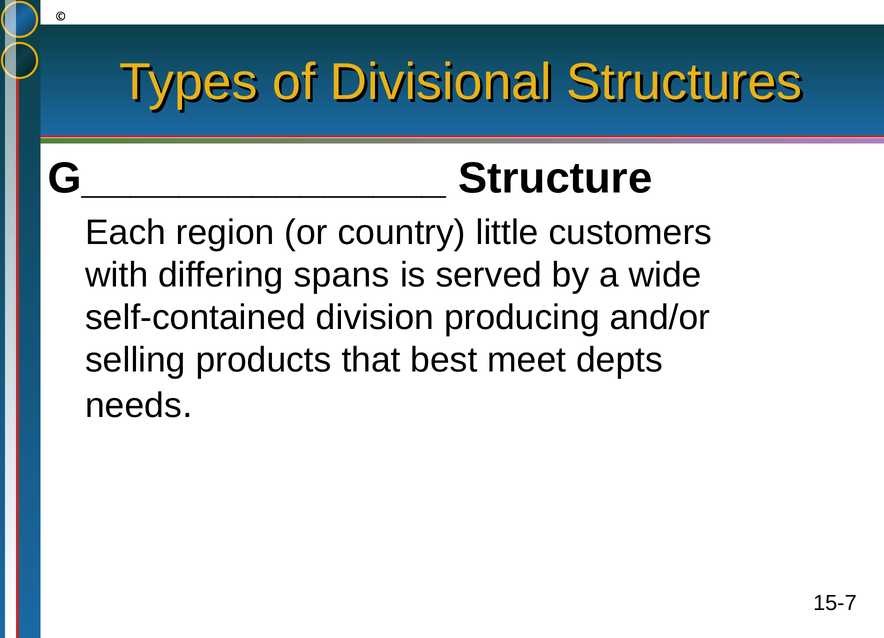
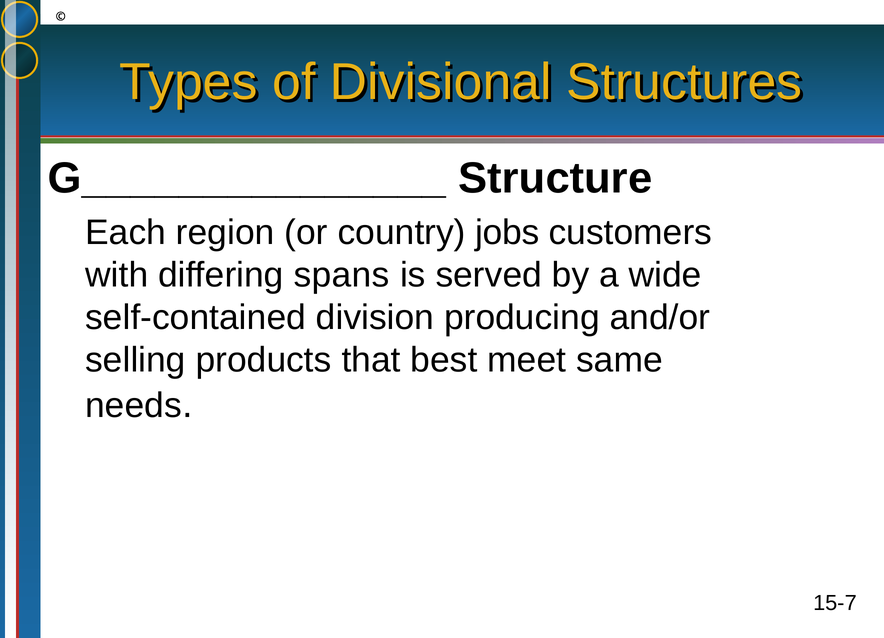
little: little -> jobs
depts: depts -> same
